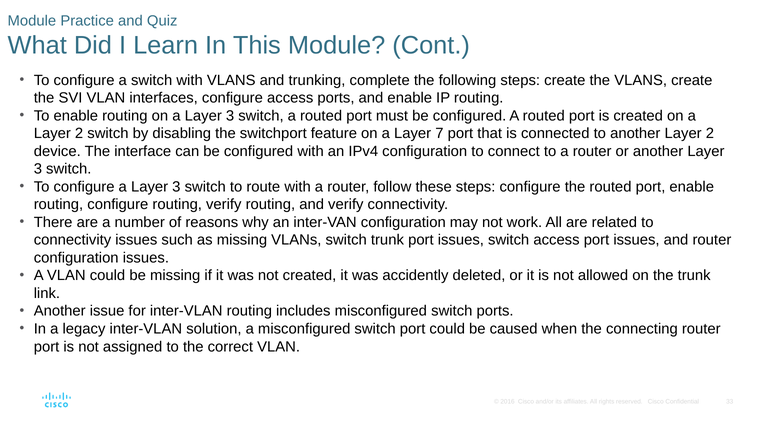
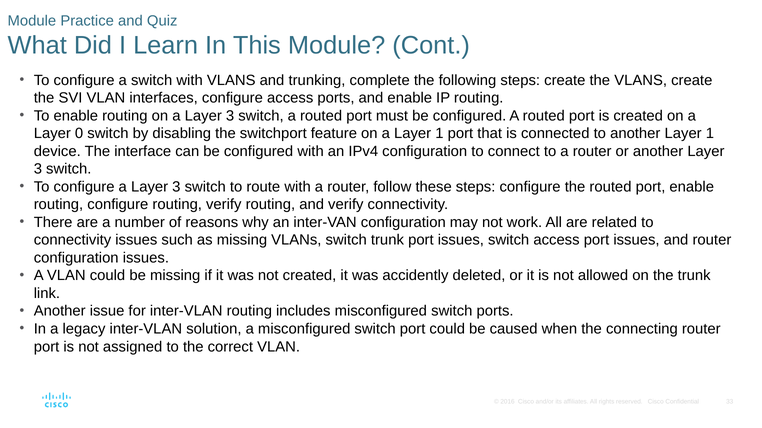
2 at (79, 134): 2 -> 0
a Layer 7: 7 -> 1
another Layer 2: 2 -> 1
